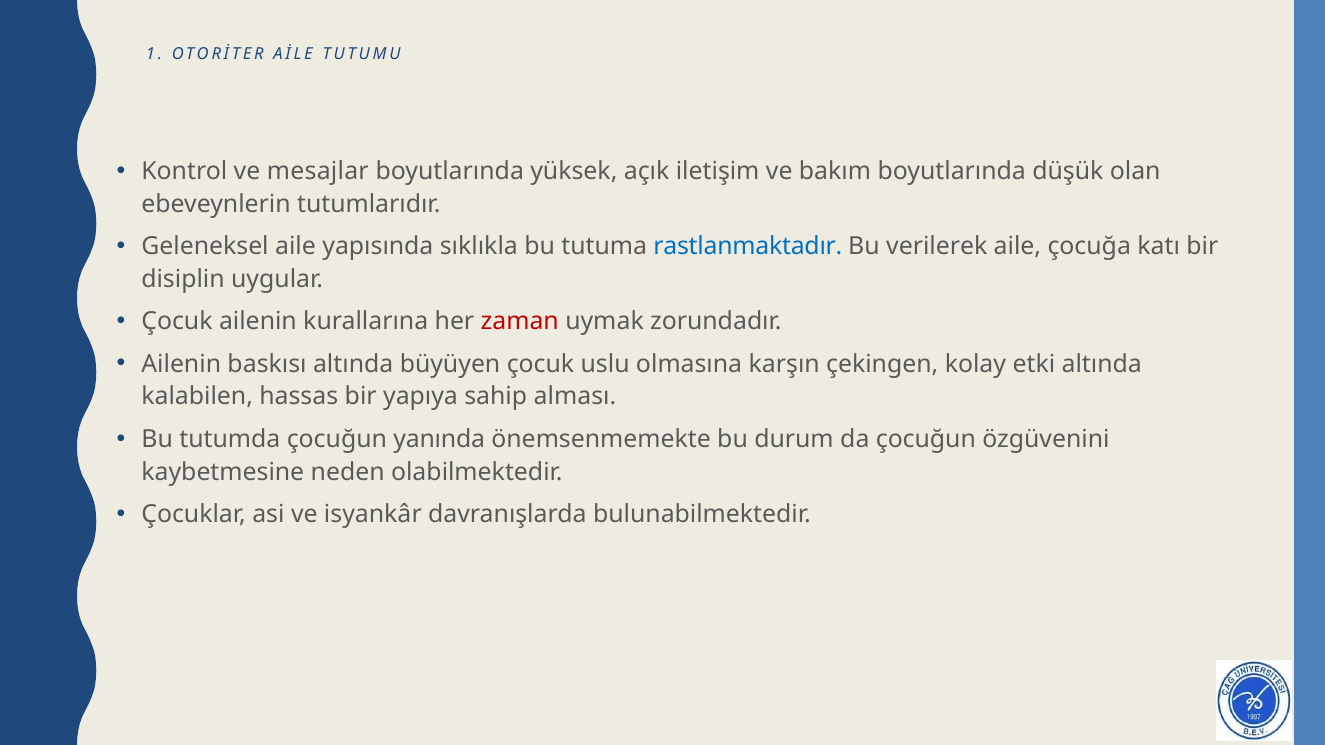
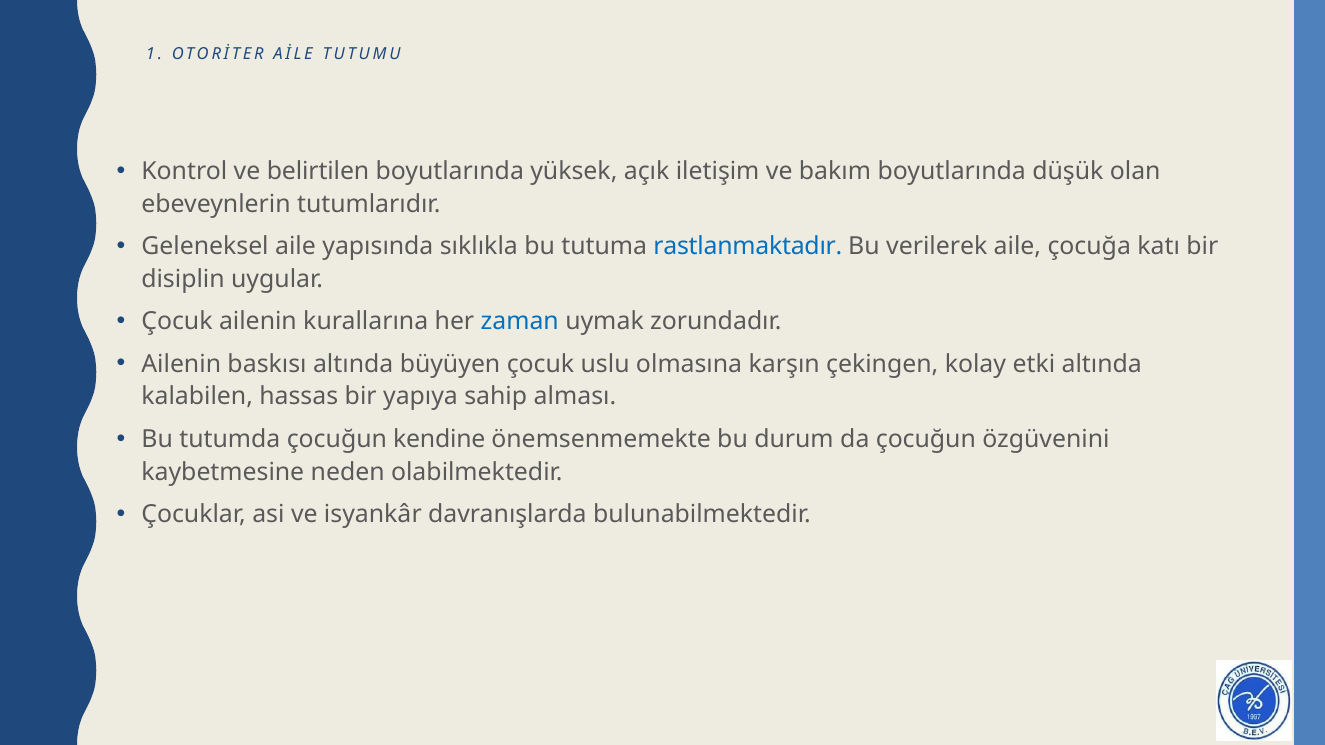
mesajlar: mesajlar -> belirtilen
zaman colour: red -> blue
yanında: yanında -> kendine
